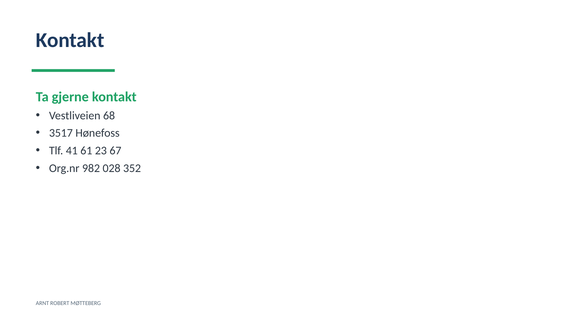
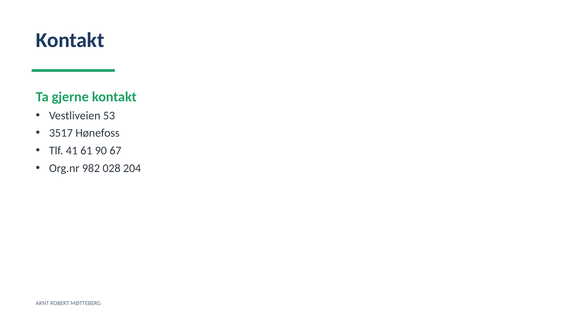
68: 68 -> 53
23: 23 -> 90
352: 352 -> 204
